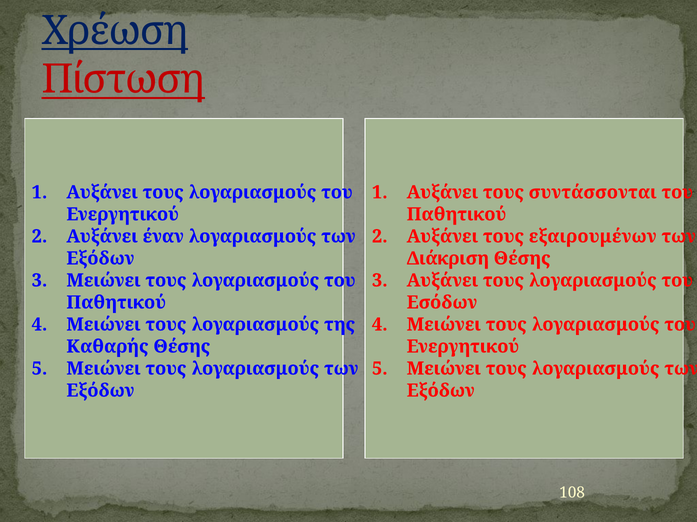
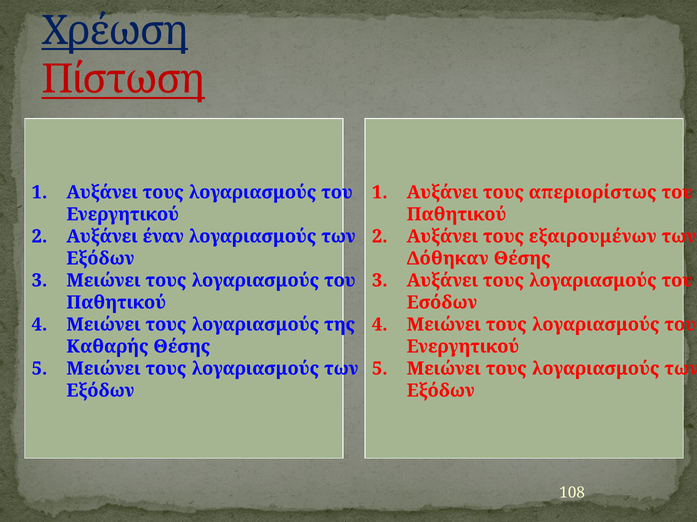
συντάσσονται: συντάσσονται -> απεριορίστως
Διάκριση: Διάκριση -> Δόθηκαν
